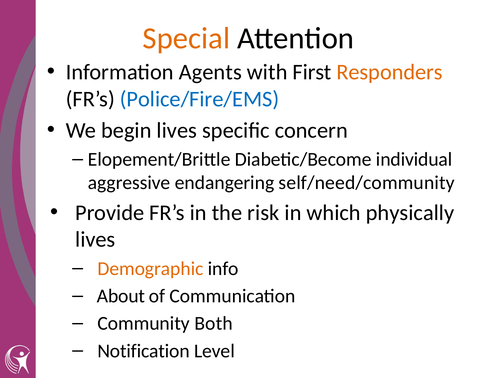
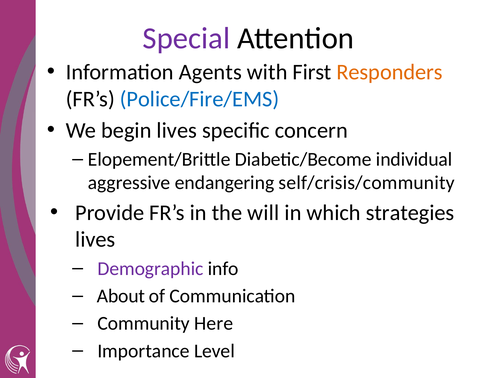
Special colour: orange -> purple
self/need/community: self/need/community -> self/crisis/community
risk: risk -> will
physically: physically -> strategies
Demographic colour: orange -> purple
Both: Both -> Here
Notification: Notification -> Importance
